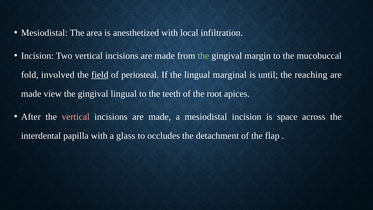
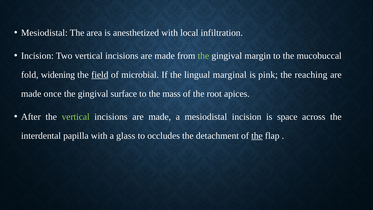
involved: involved -> widening
periosteal: periosteal -> microbial
until: until -> pink
view: view -> once
gingival lingual: lingual -> surface
teeth: teeth -> mass
vertical at (76, 117) colour: pink -> light green
the at (257, 136) underline: none -> present
